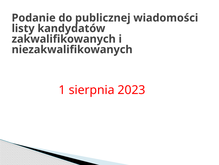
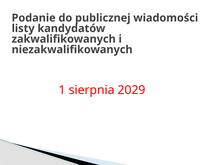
2023: 2023 -> 2029
